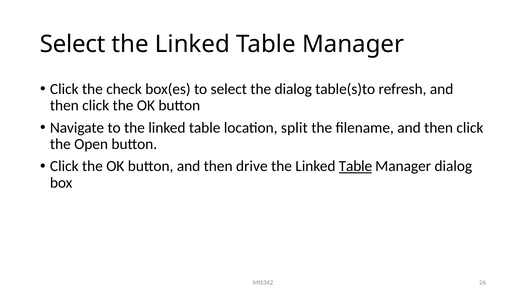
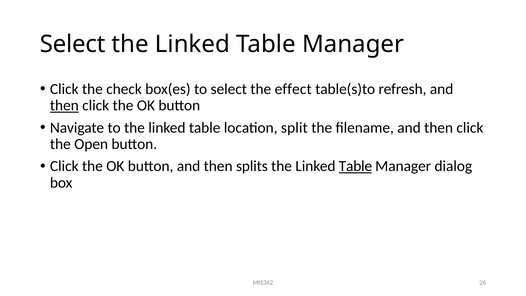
the dialog: dialog -> effect
then at (64, 106) underline: none -> present
drive: drive -> splits
